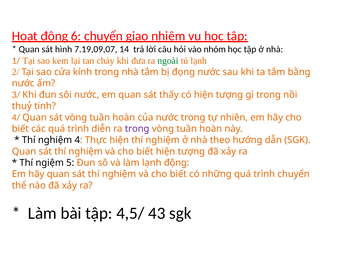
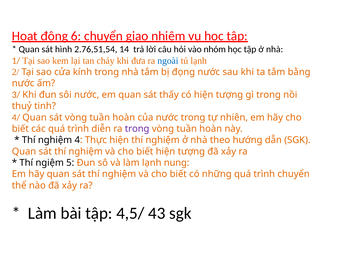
7.19,09,07: 7.19,09,07 -> 2.76,51,54
ngoài colour: green -> blue
lạnh động: động -> nung
